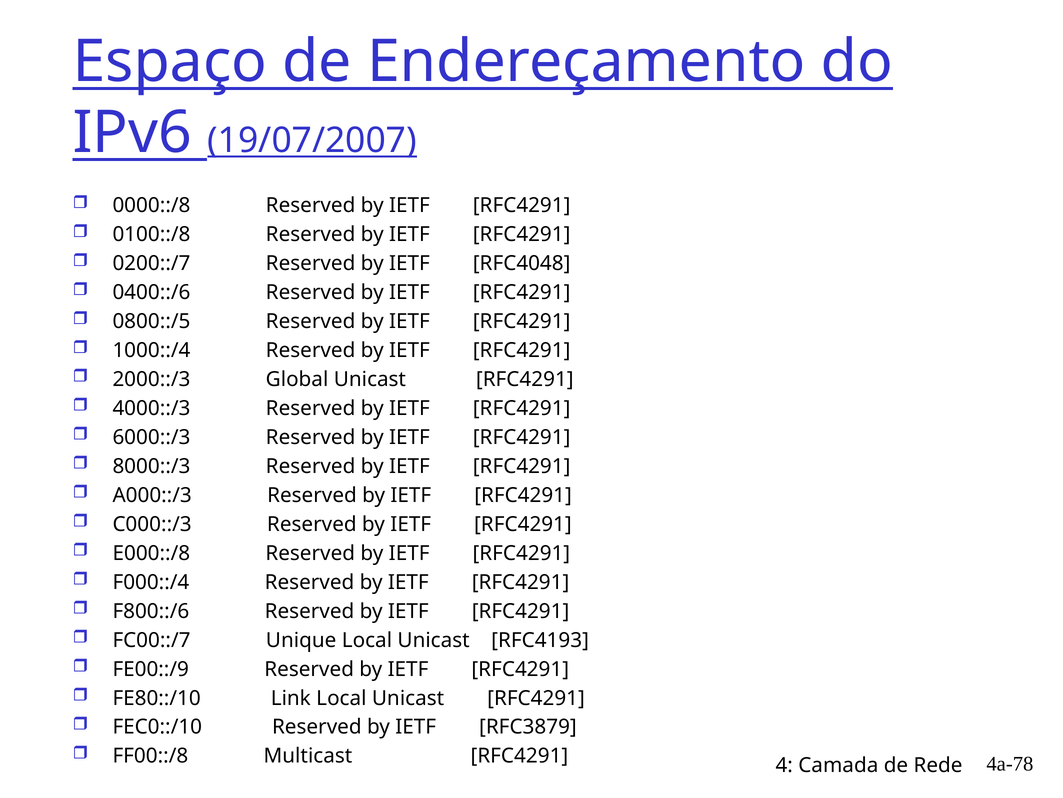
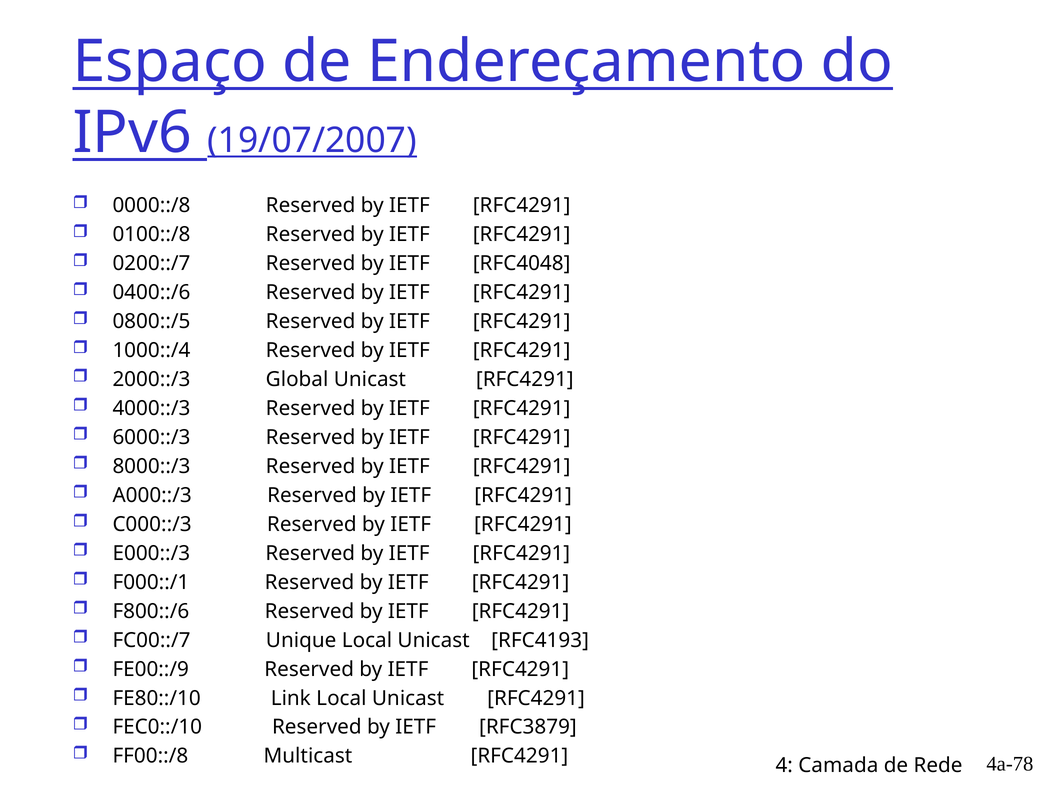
E000::/8: E000::/8 -> E000::/3
F000::/4: F000::/4 -> F000::/1
